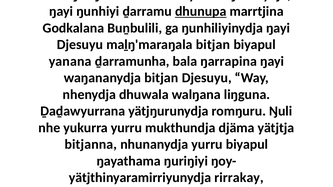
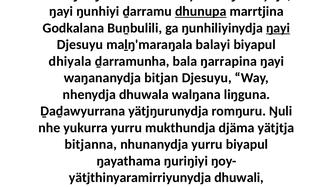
ŋayi at (278, 28) underline: none -> present
maḻŋ'maraŋala bitjan: bitjan -> balayi
yanana: yanana -> dhiyala
rirrakay: rirrakay -> dhuwali
